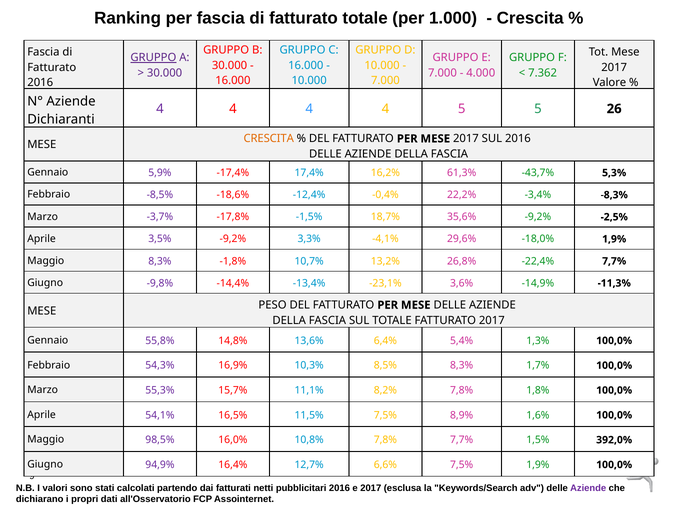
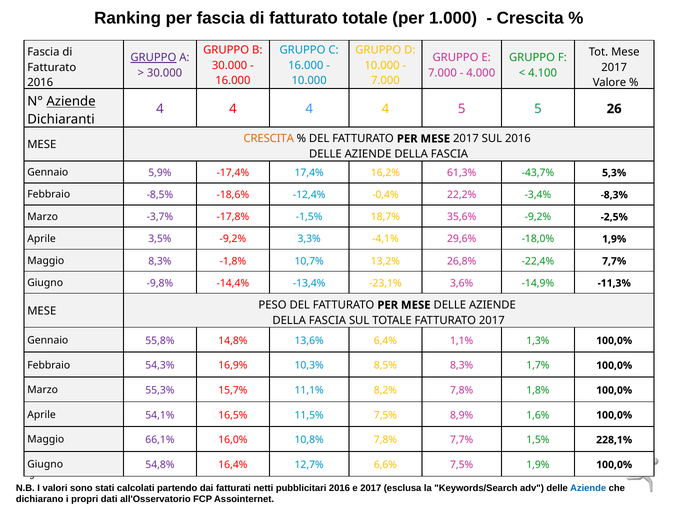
7.362: 7.362 -> 4.100
Aziende at (71, 101) underline: none -> present
5,4%: 5,4% -> 1,1%
98,5%: 98,5% -> 66,1%
392,0%: 392,0% -> 228,1%
94,9%: 94,9% -> 54,8%
Aziende at (588, 487) colour: purple -> blue
